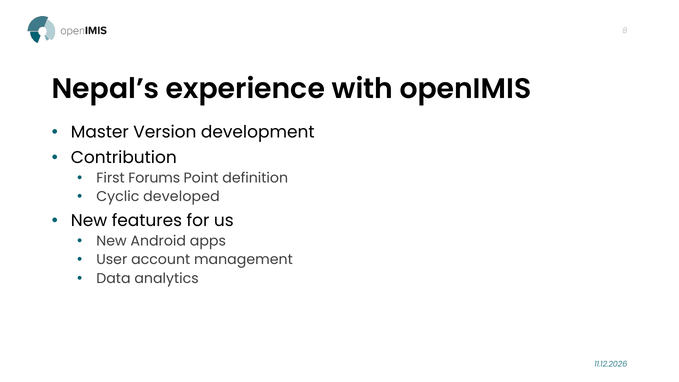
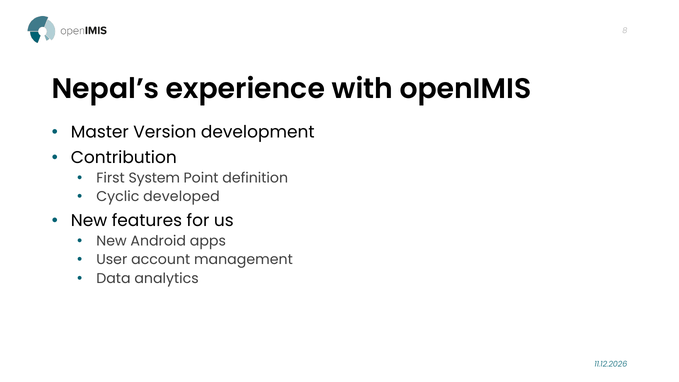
Forums: Forums -> System
